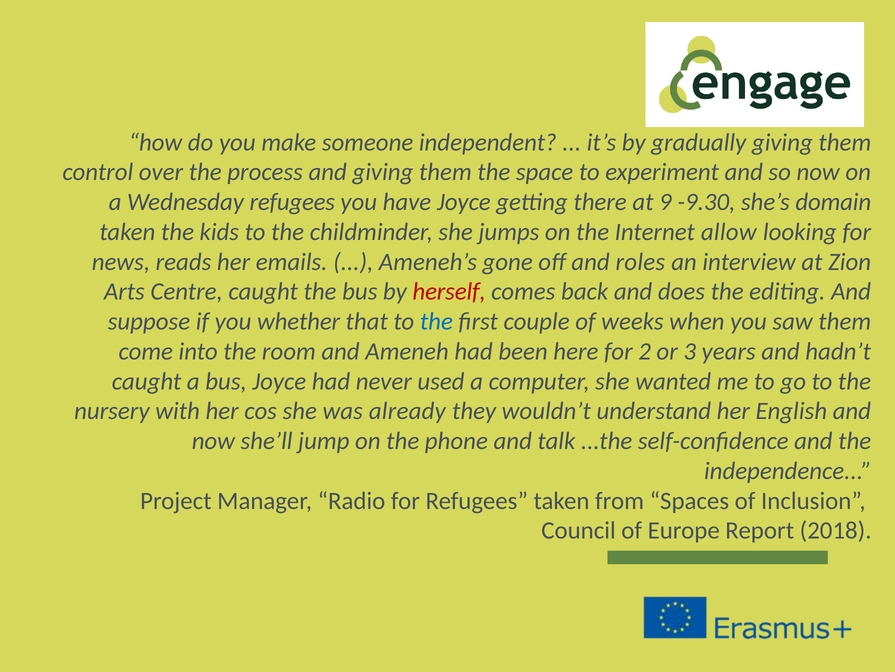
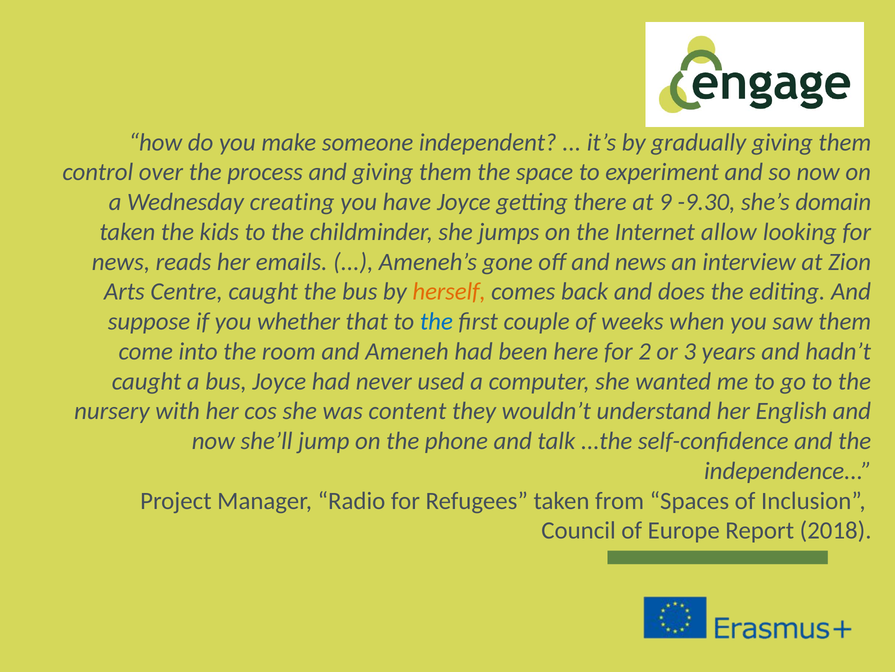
Wednesday refugees: refugees -> creating
and roles: roles -> news
herself colour: red -> orange
already: already -> content
